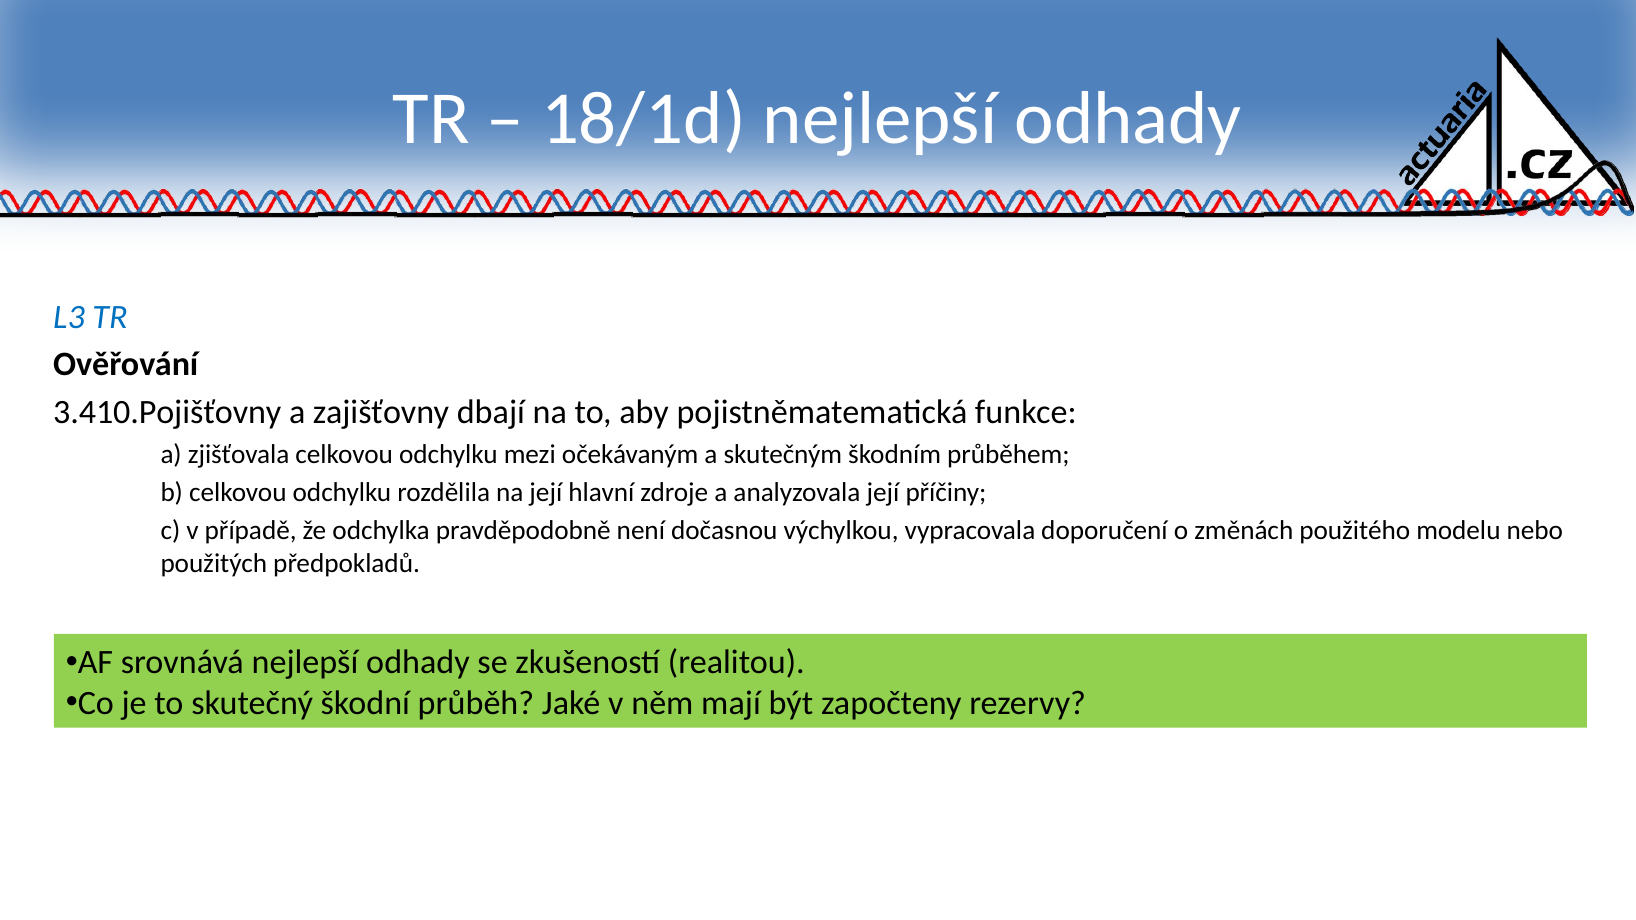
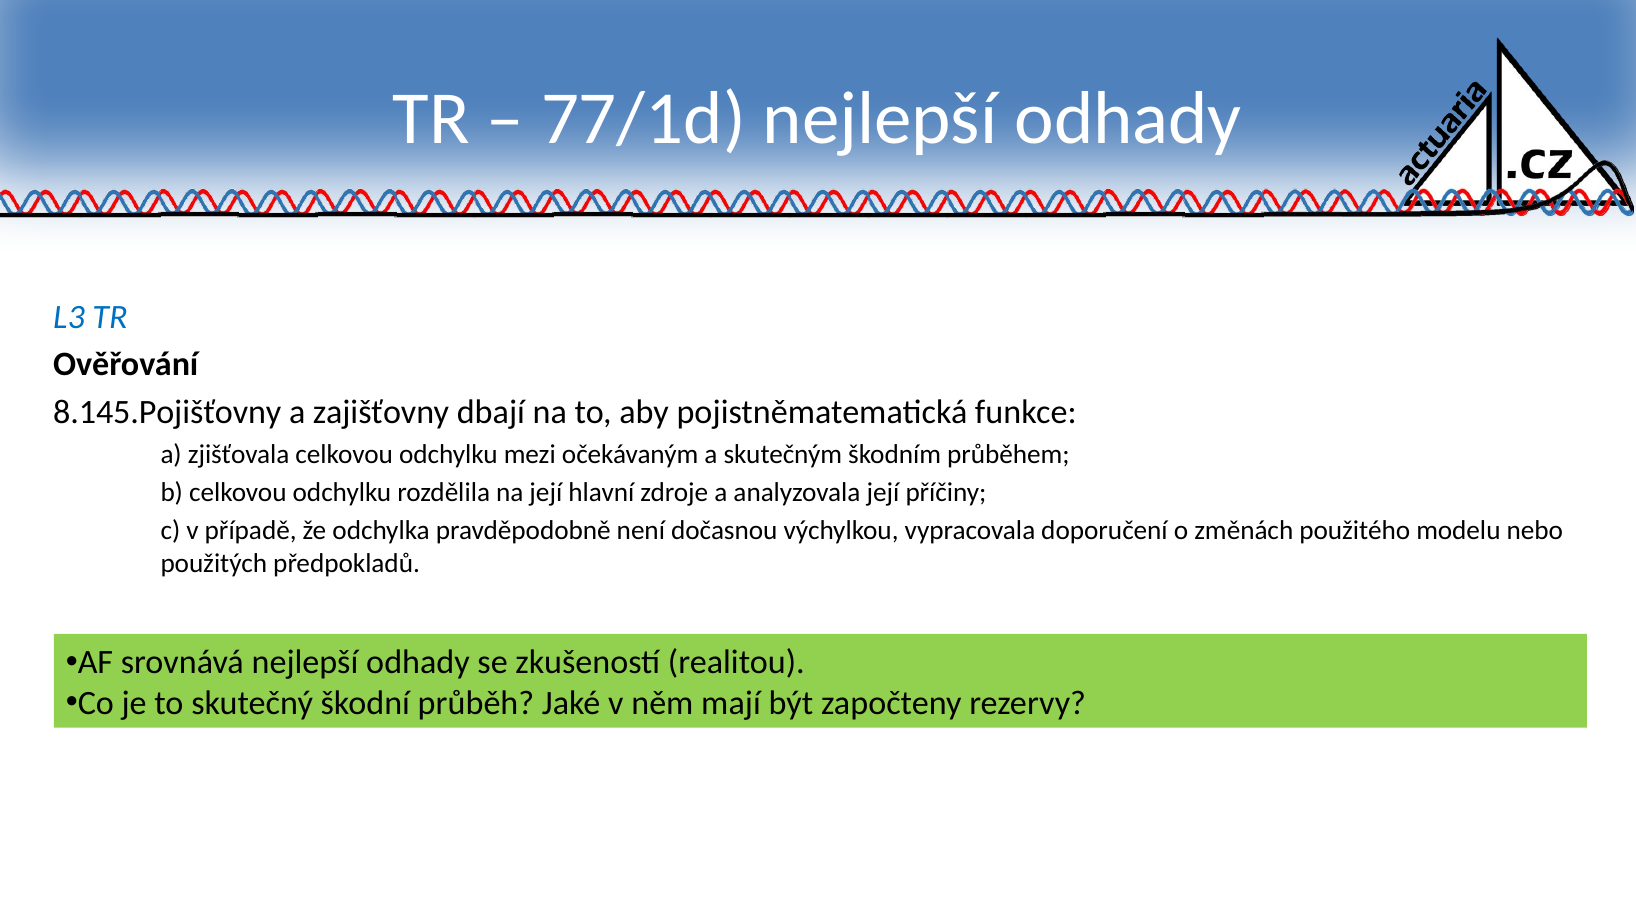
18/1d: 18/1d -> 77/1d
3.410.Pojišťovny: 3.410.Pojišťovny -> 8.145.Pojišťovny
